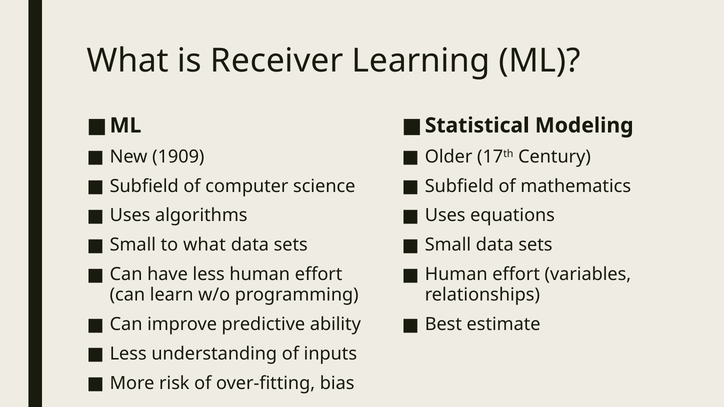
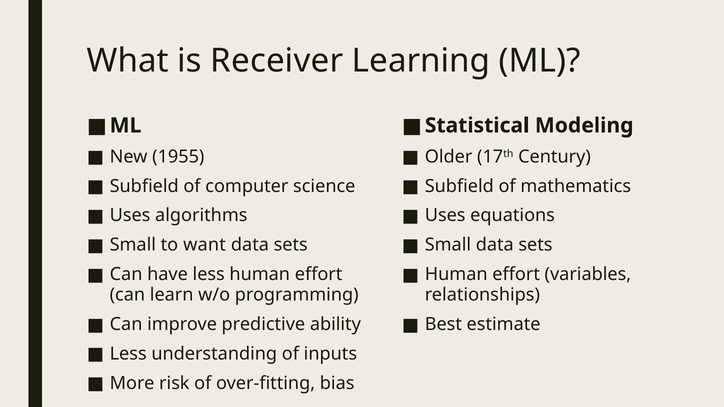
1909: 1909 -> 1955
to what: what -> want
